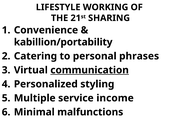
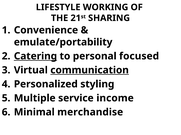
kabillion/portability: kabillion/portability -> emulate/portability
Catering underline: none -> present
phrases: phrases -> focused
malfunctions: malfunctions -> merchandise
